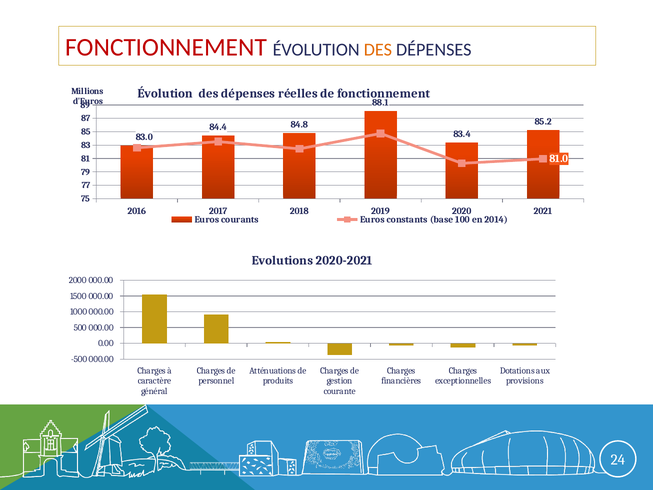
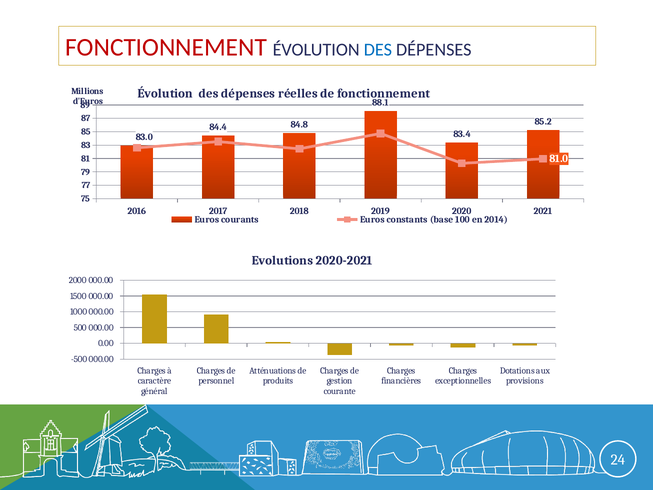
DES at (378, 50) colour: orange -> blue
